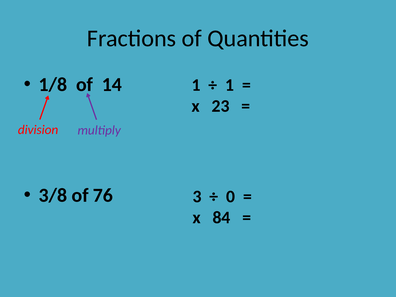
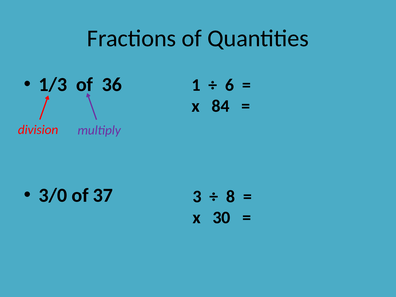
1/8: 1/8 -> 1/3
14: 14 -> 36
1 at (230, 85): 1 -> 6
23: 23 -> 84
3/8: 3/8 -> 3/0
76: 76 -> 37
0: 0 -> 8
84: 84 -> 30
